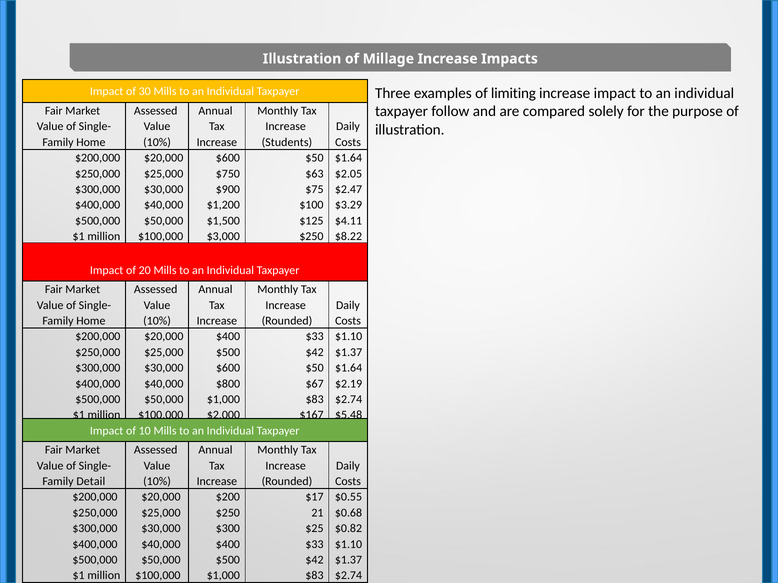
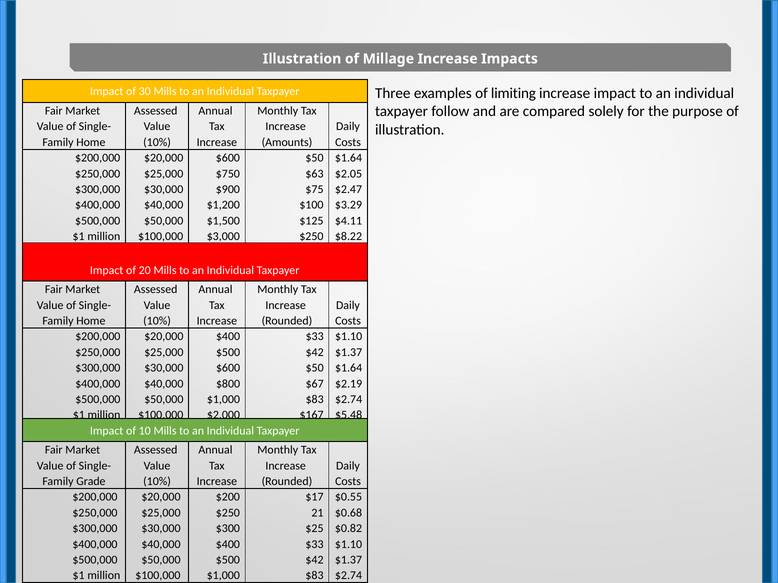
Students: Students -> Amounts
Detail: Detail -> Grade
